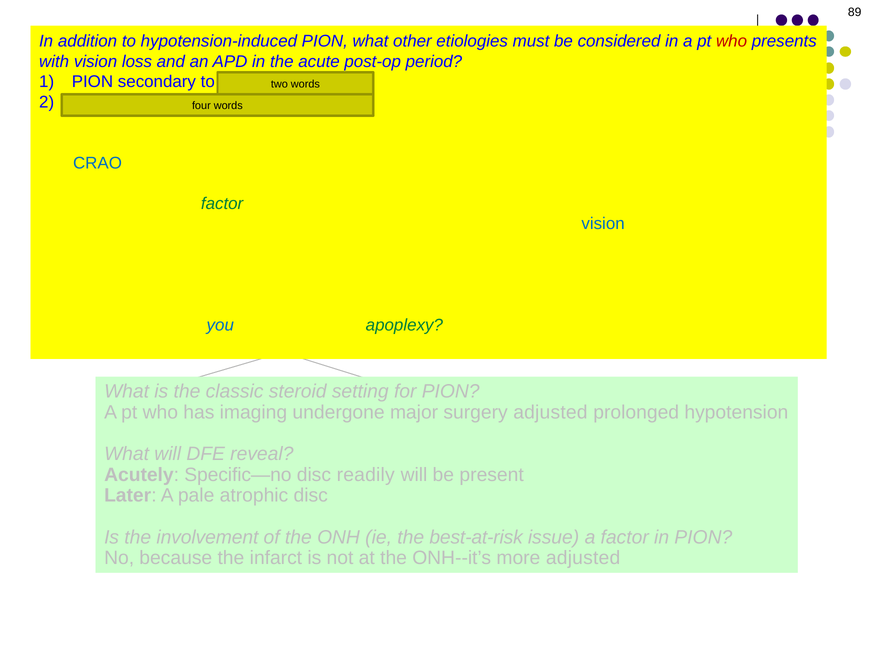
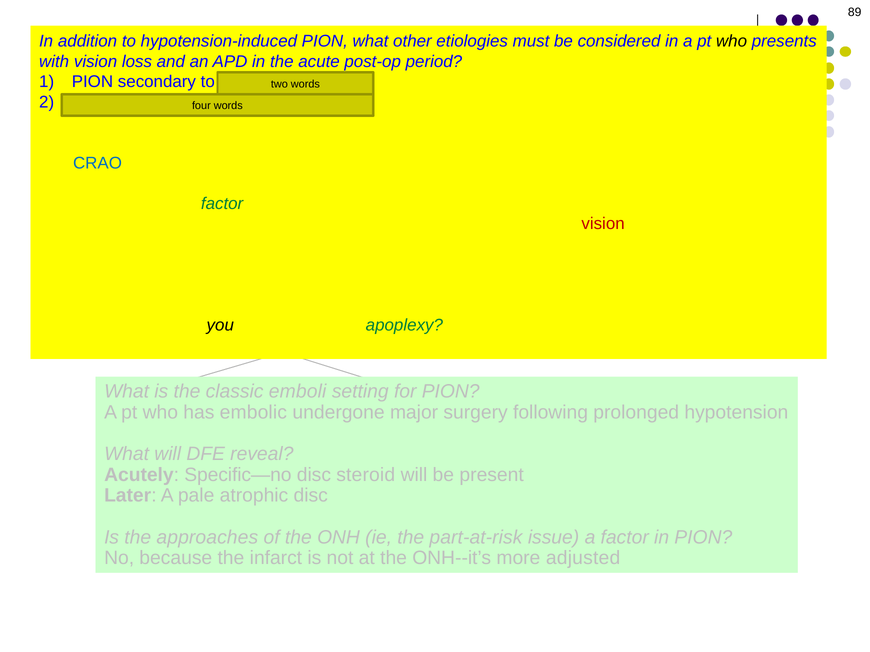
who at (732, 41) colour: red -> black
vision at (603, 224) colour: blue -> red
you at (220, 326) colour: blue -> black
steroid: steroid -> emboli
imaging: imaging -> embolic
surgery adjusted: adjusted -> following
readily: readily -> steroid
involvement: involvement -> approaches
best-at-risk: best-at-risk -> part-at-risk
